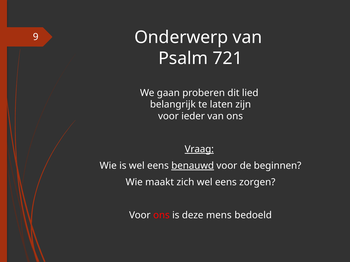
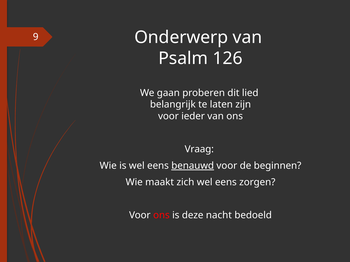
721: 721 -> 126
Vraag underline: present -> none
mens: mens -> nacht
